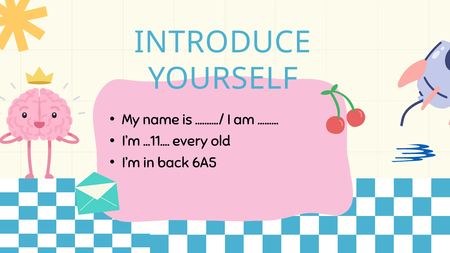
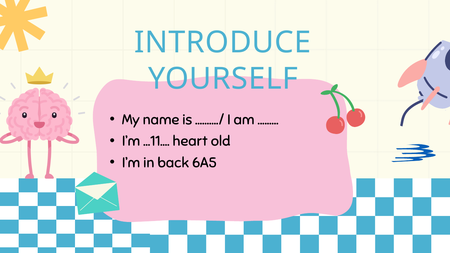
every: every -> heart
